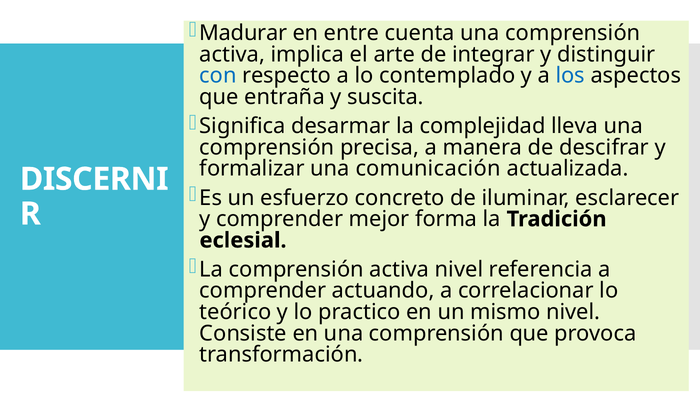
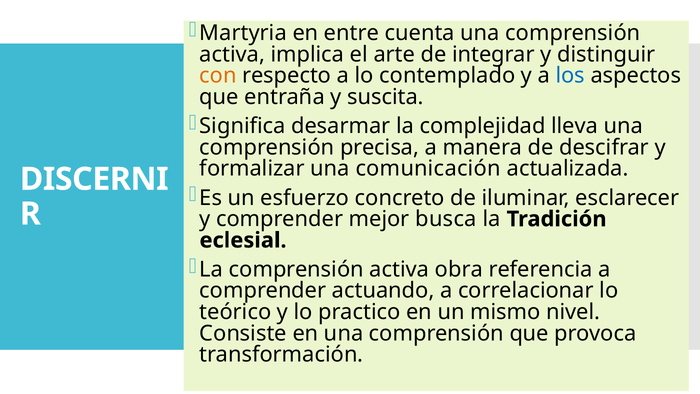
Madurar: Madurar -> Martyria
con colour: blue -> orange
forma: forma -> busca
activa nivel: nivel -> obra
